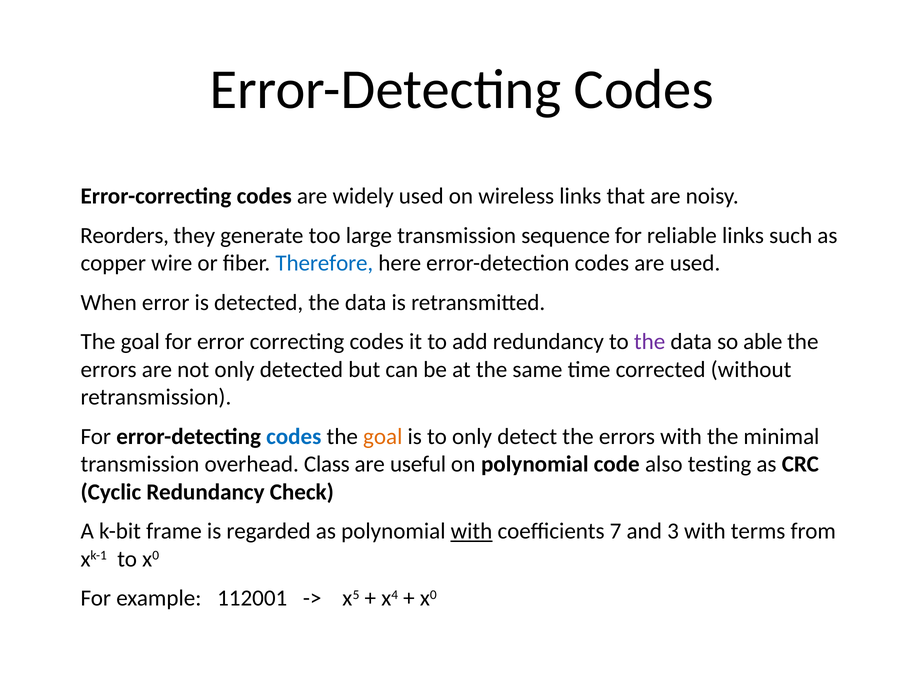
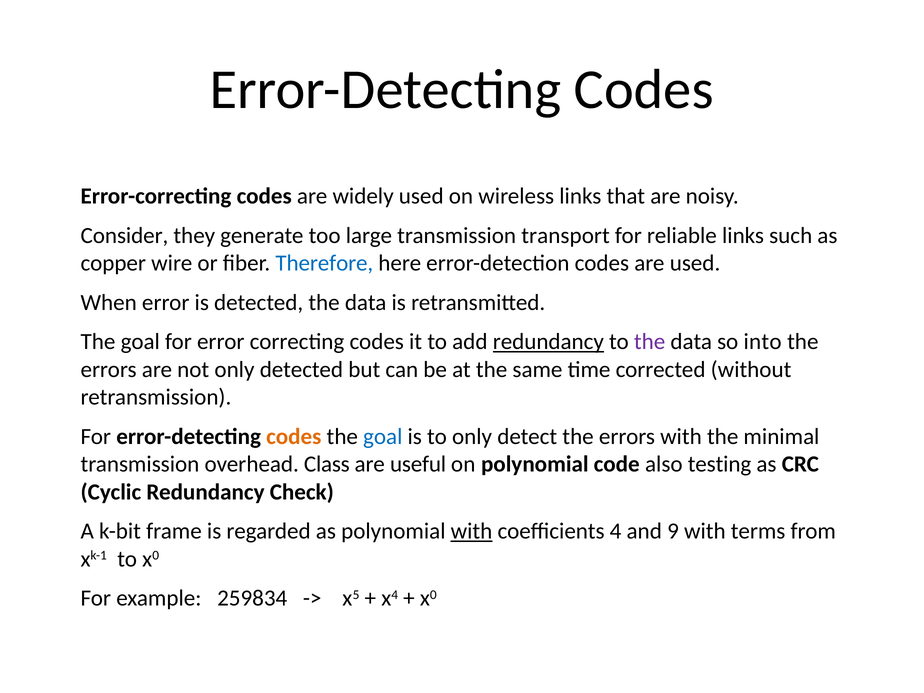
Reorders: Reorders -> Consider
sequence: sequence -> transport
redundancy at (548, 342) underline: none -> present
able: able -> into
codes at (294, 437) colour: blue -> orange
goal at (383, 437) colour: orange -> blue
7: 7 -> 4
3: 3 -> 9
112001: 112001 -> 259834
